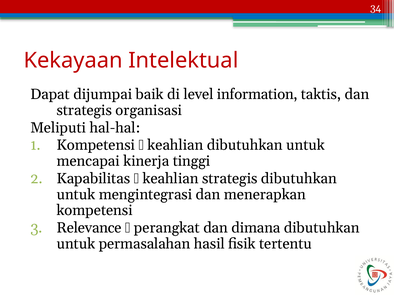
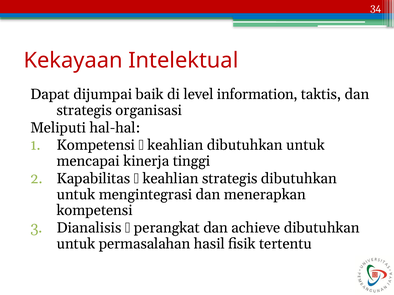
Relevance: Relevance -> Dianalisis
dimana: dimana -> achieve
